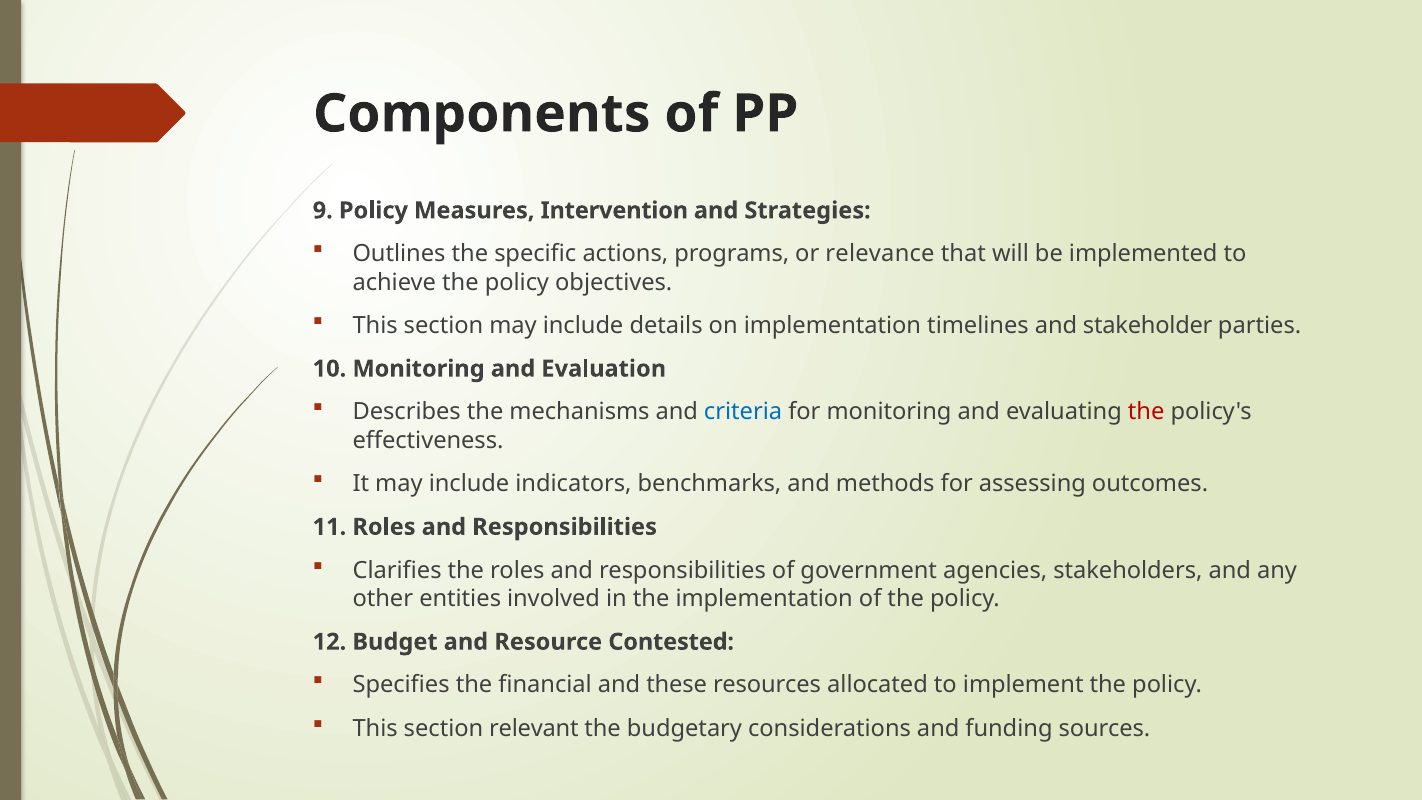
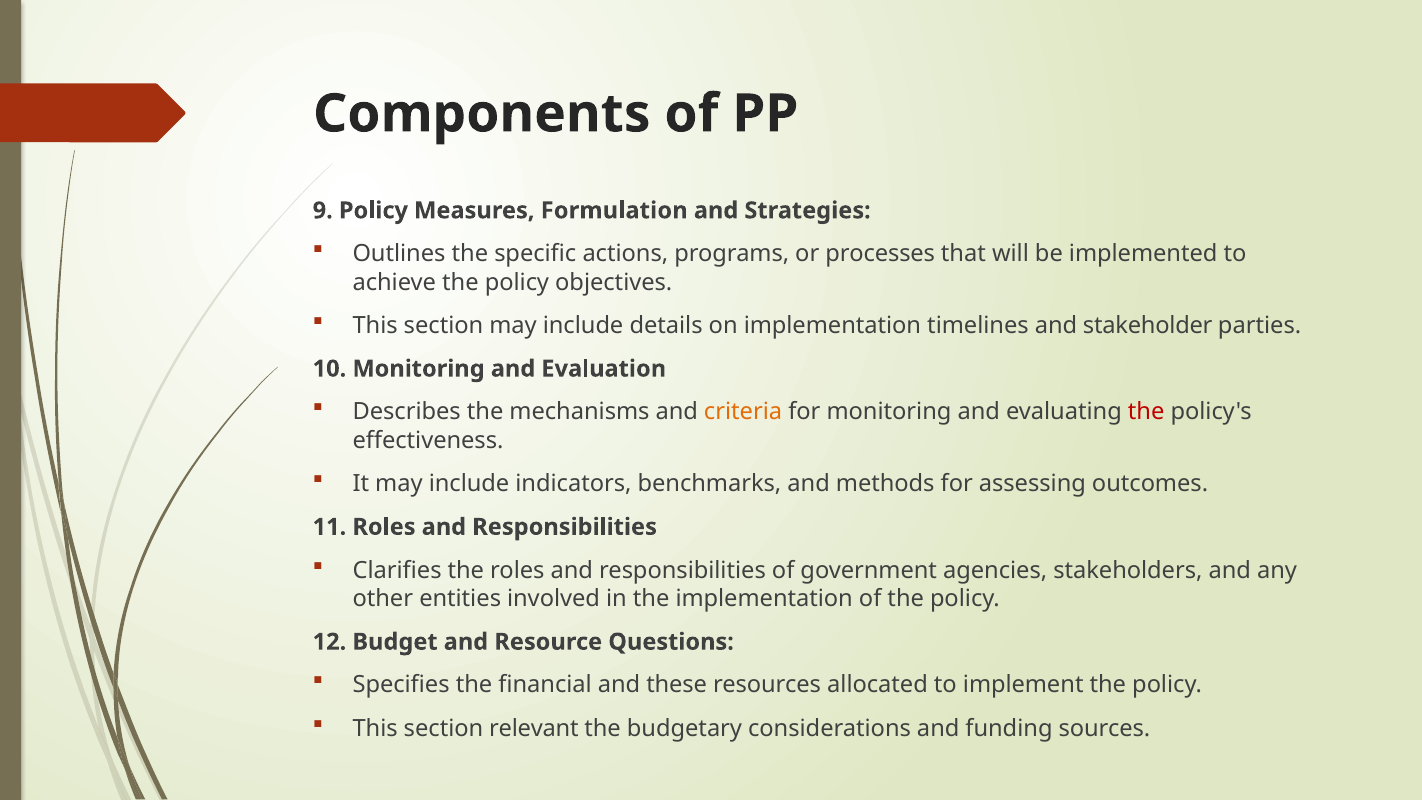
Intervention: Intervention -> Formulation
relevance: relevance -> processes
criteria colour: blue -> orange
Contested: Contested -> Questions
